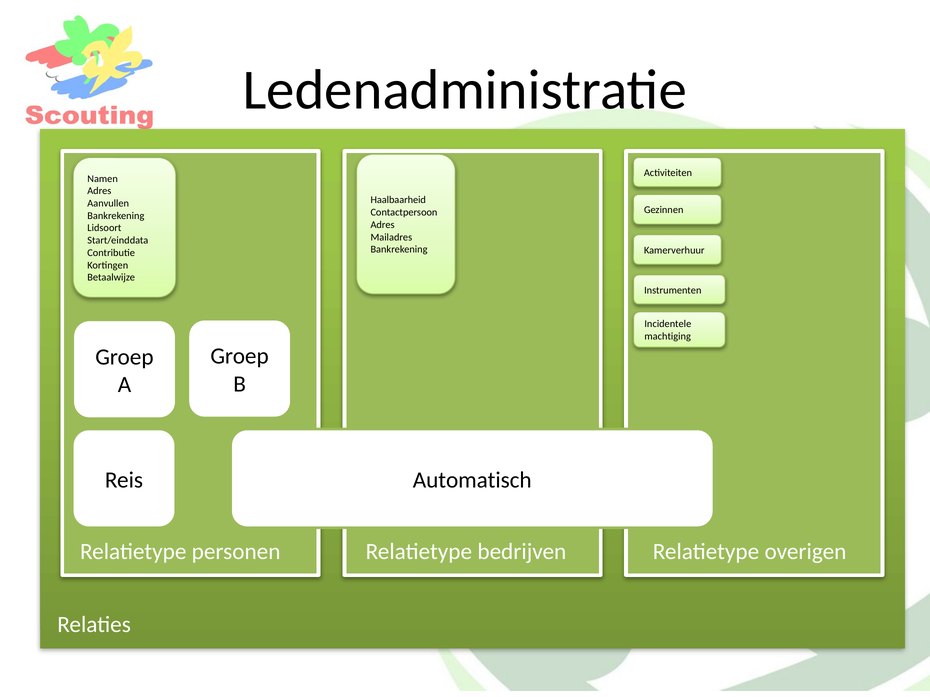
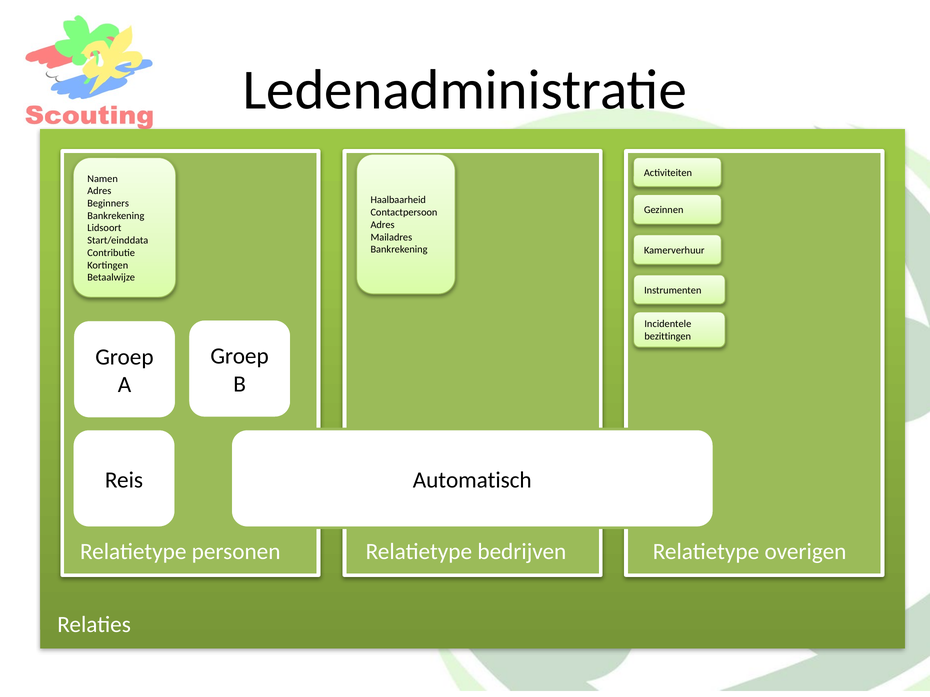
Aanvullen: Aanvullen -> Beginners
machtiging: machtiging -> bezittingen
